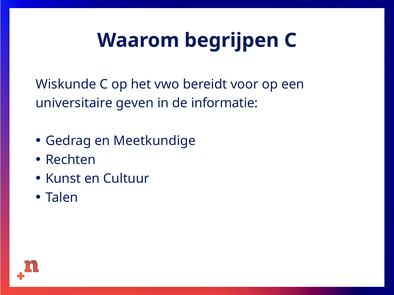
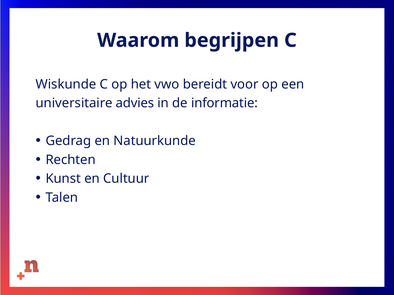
geven: geven -> advies
Meetkundige: Meetkundige -> Natuurkunde
